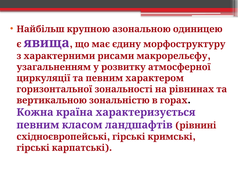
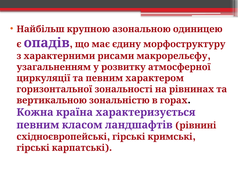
явища: явища -> опадів
